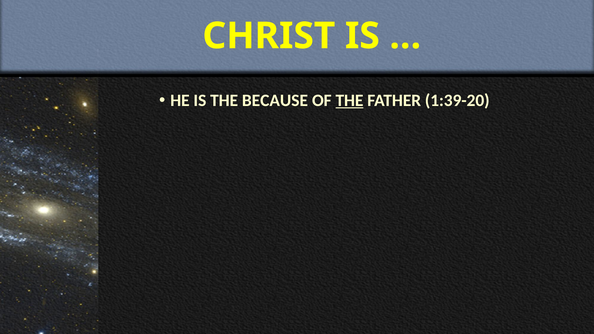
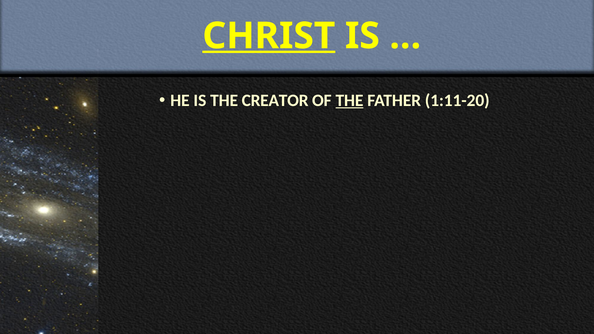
CHRIST underline: none -> present
BECAUSE: BECAUSE -> CREATOR
1:39-20: 1:39-20 -> 1:11-20
